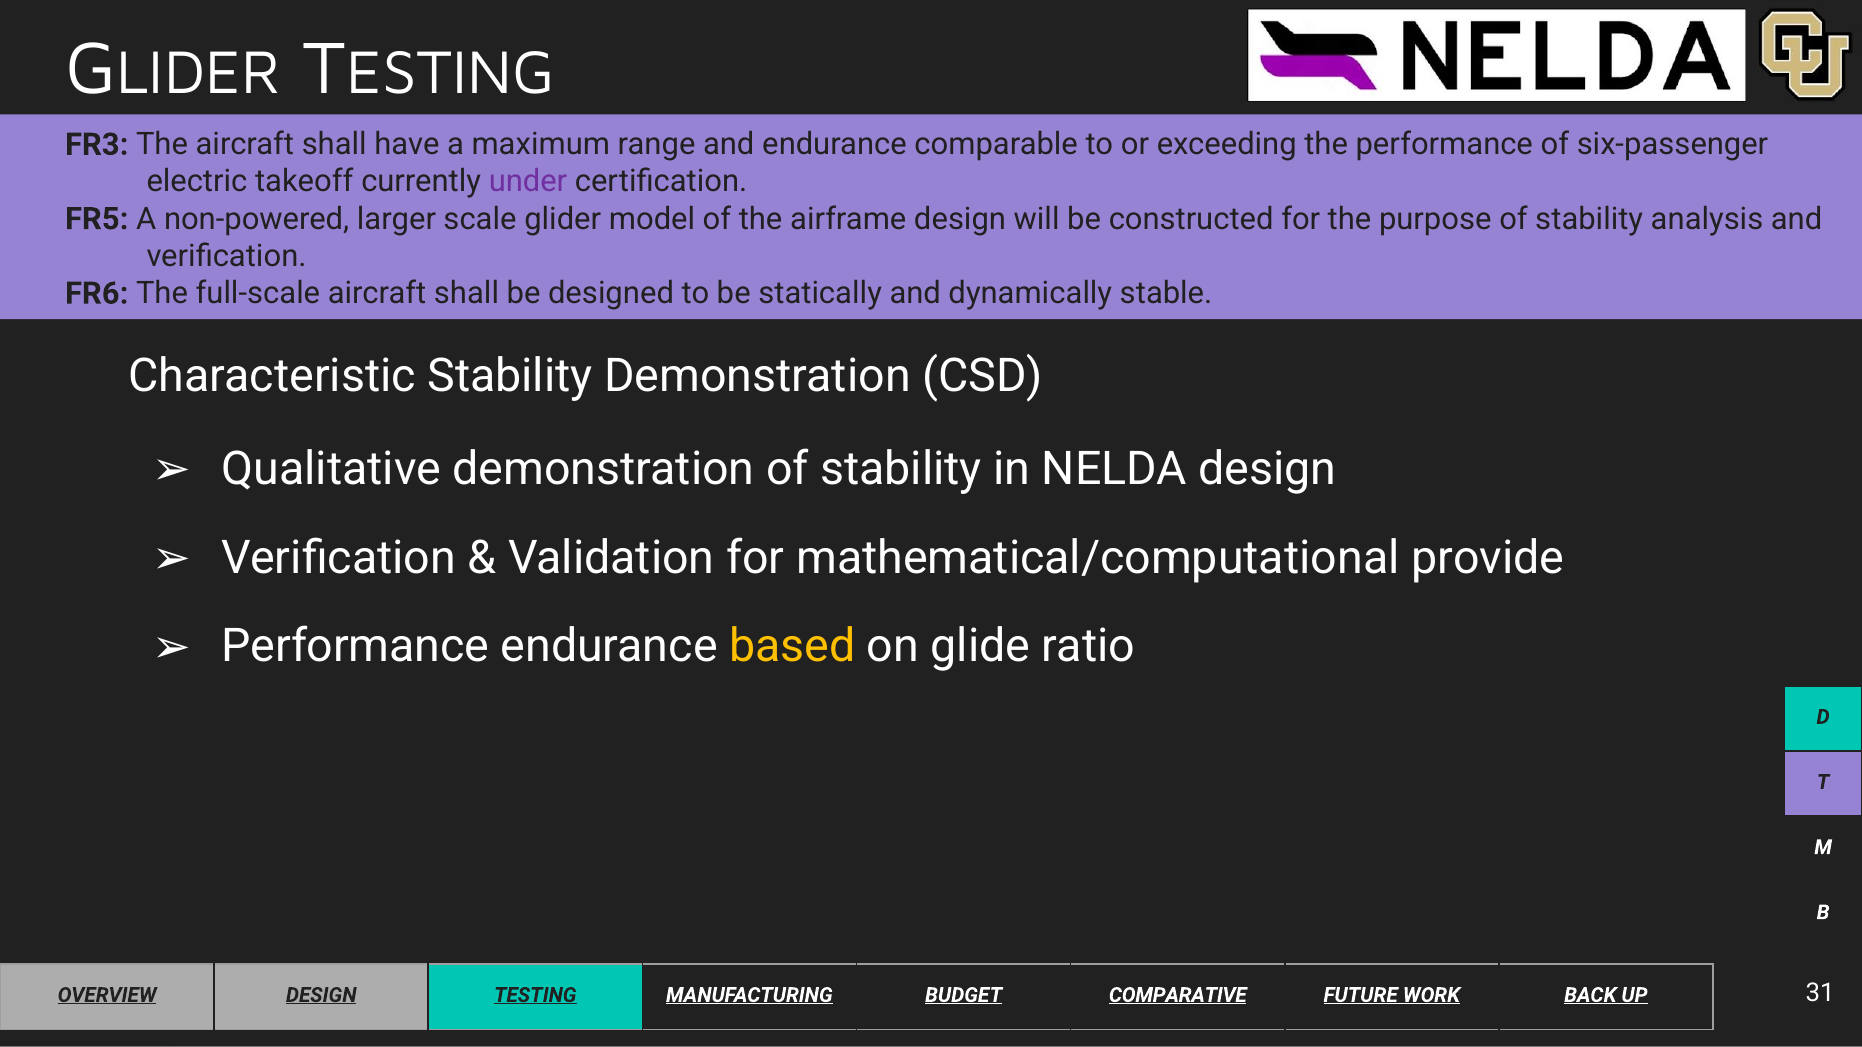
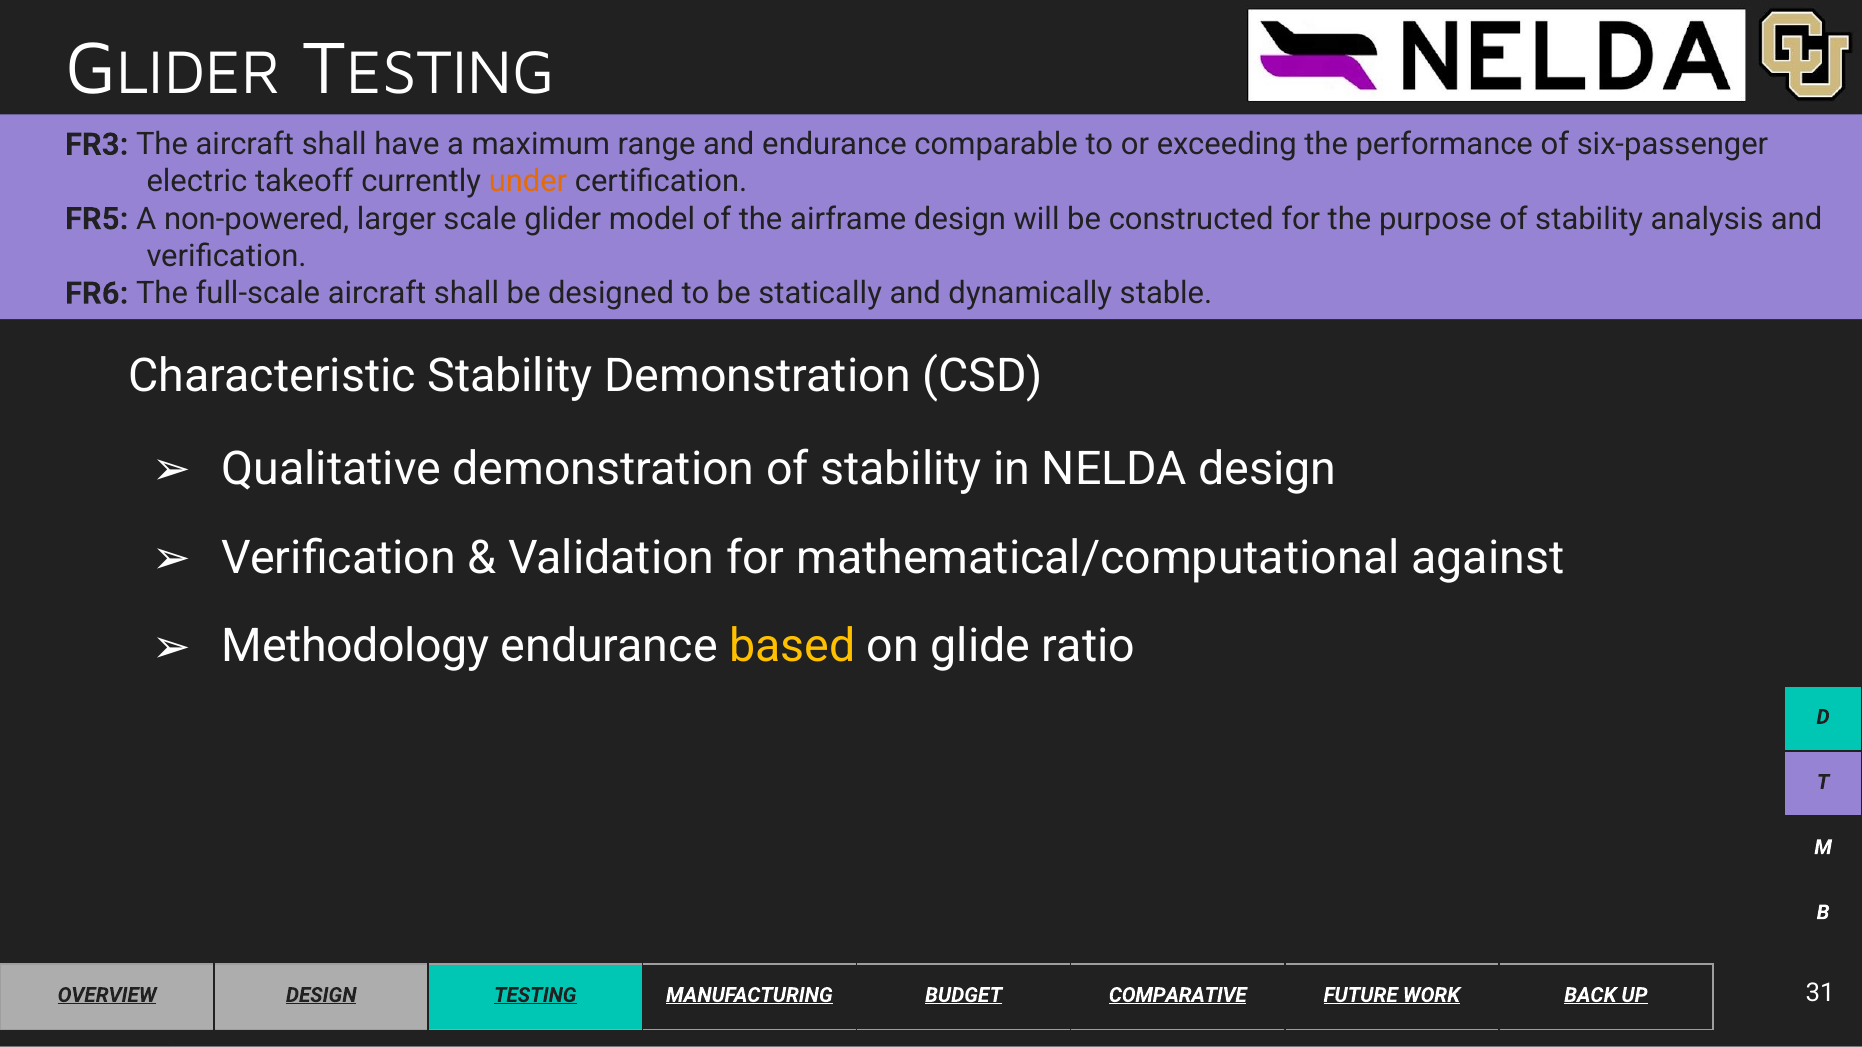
under colour: purple -> orange
provide: provide -> against
Performance at (355, 647): Performance -> Methodology
